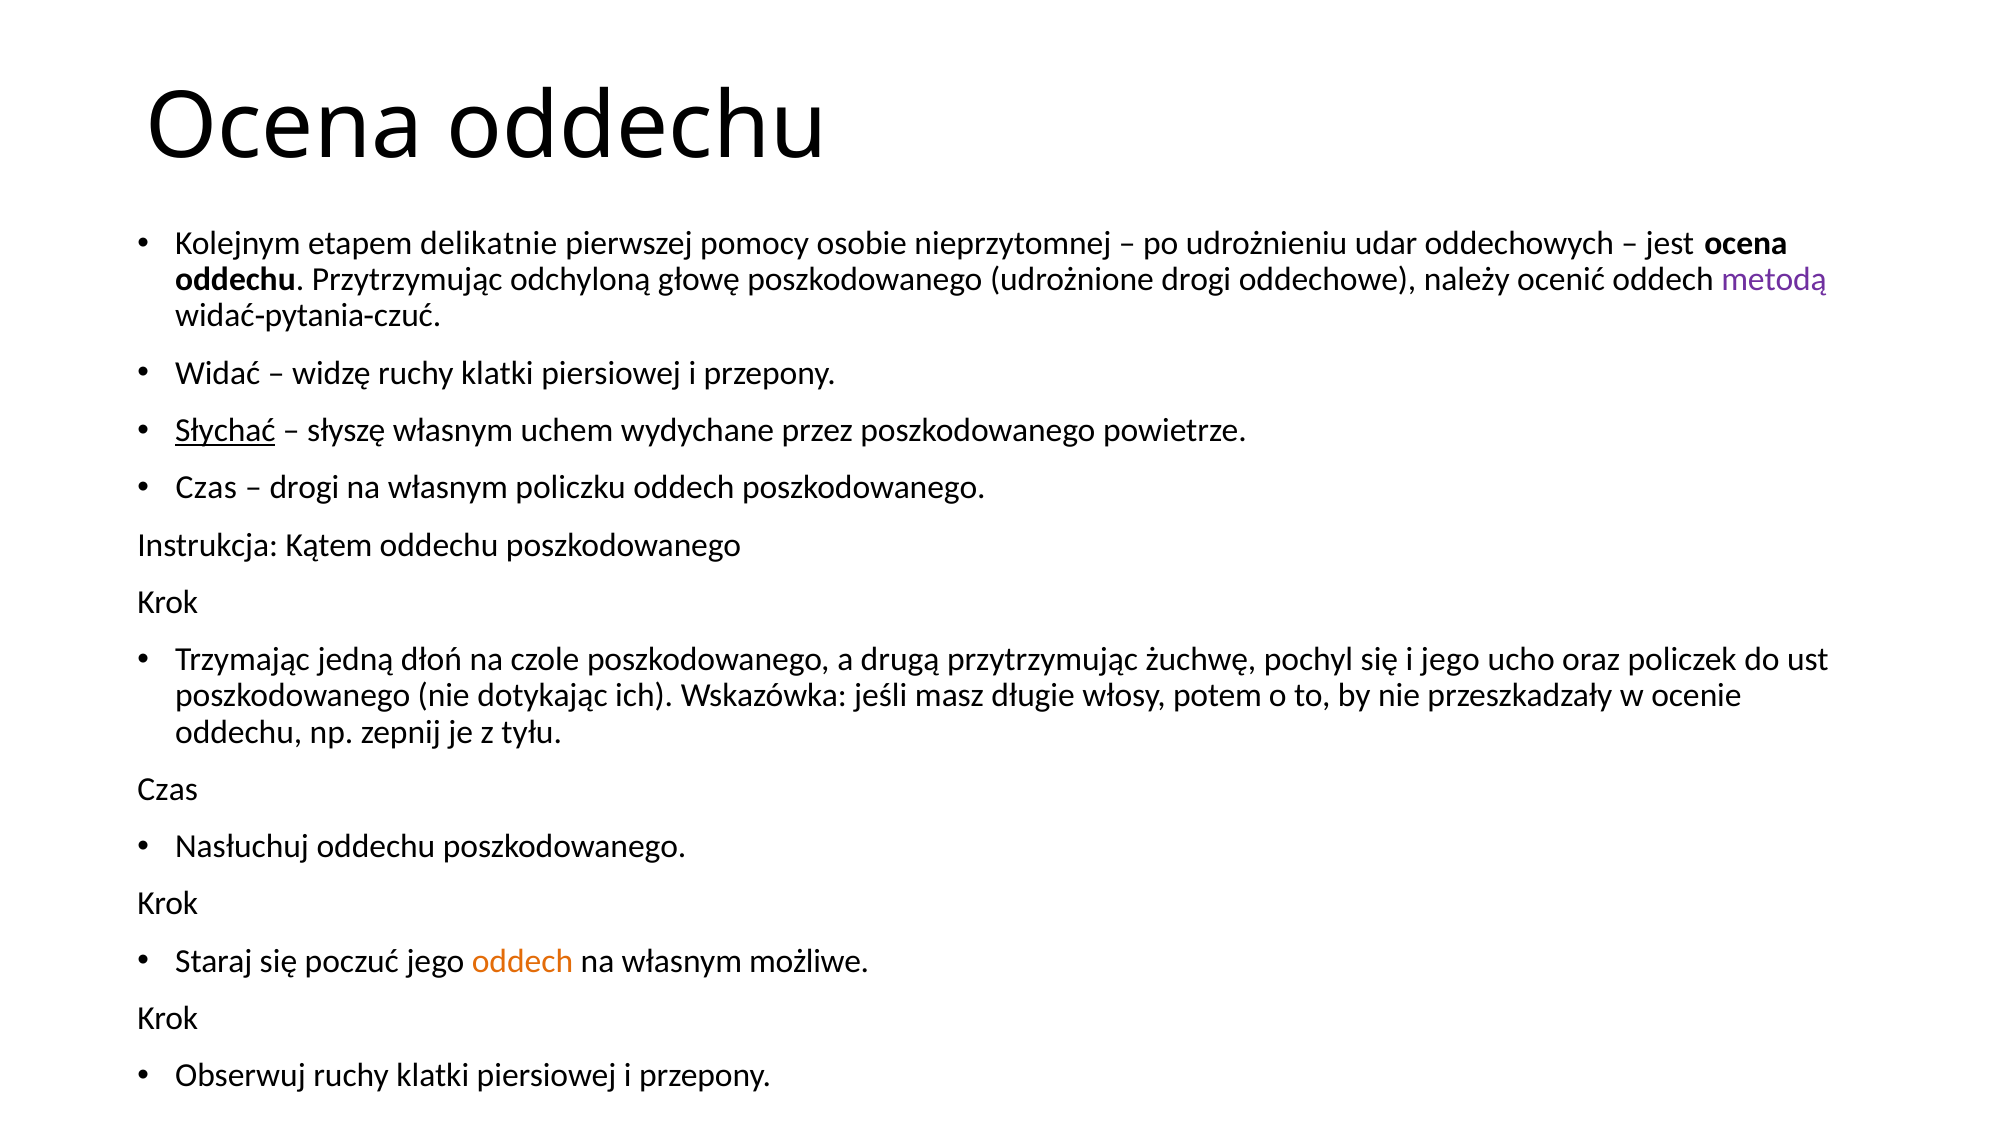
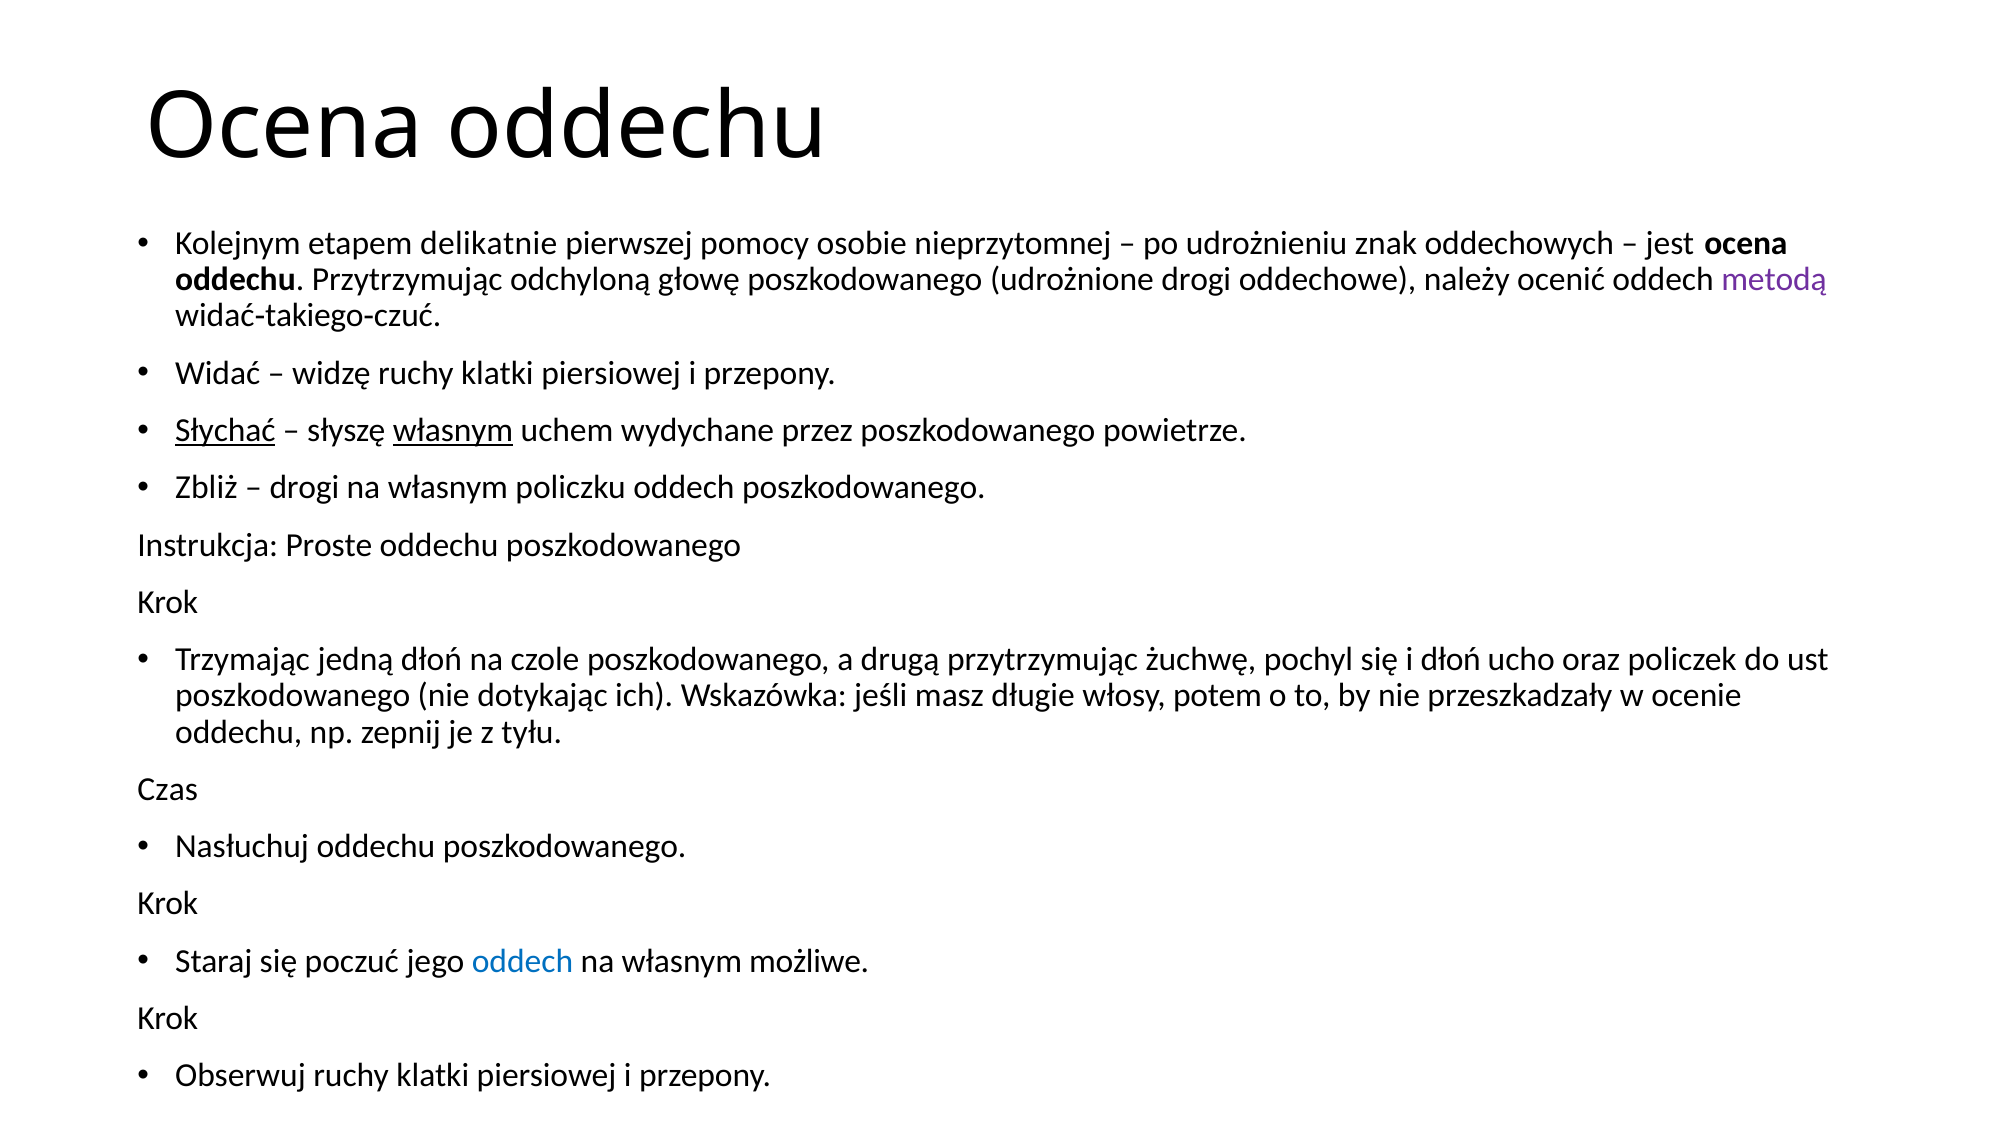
udar: udar -> znak
pytania: pytania -> takiego
własnym at (453, 430) underline: none -> present
Czas at (206, 488): Czas -> Zbliż
Kątem: Kątem -> Proste
i jego: jego -> dłoń
oddech at (522, 961) colour: orange -> blue
